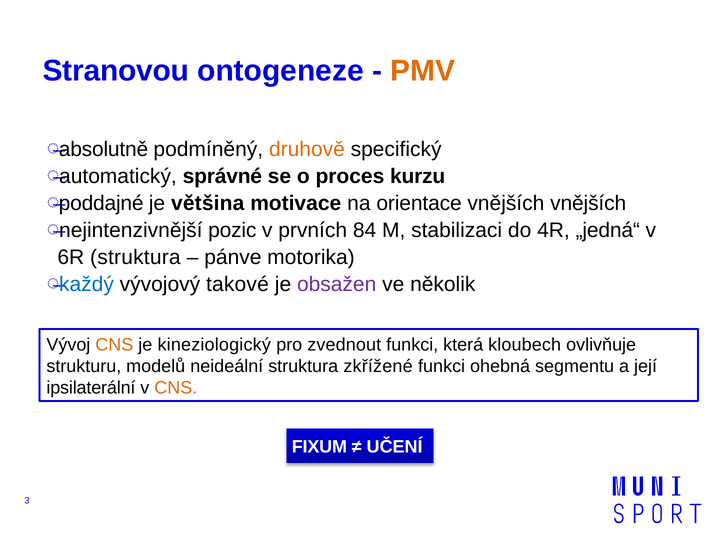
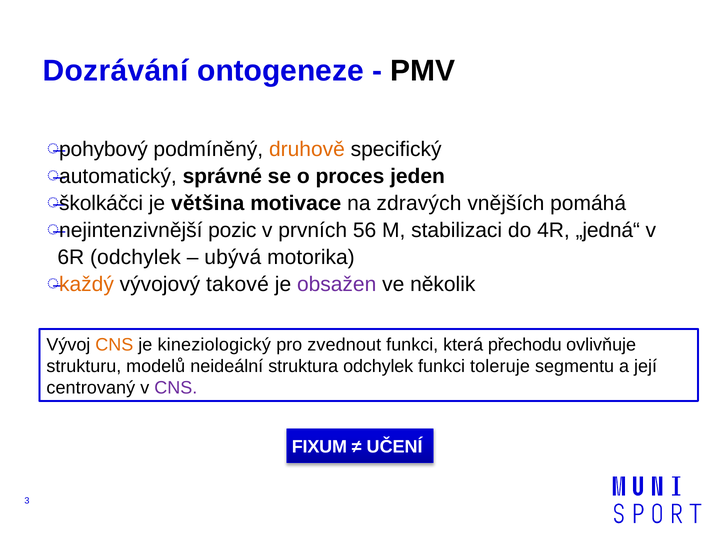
Stranovou: Stranovou -> Dozrávání
PMV colour: orange -> black
absolutně: absolutně -> pohybový
kurzu: kurzu -> jeden
poddajné: poddajné -> školkáčci
orientace: orientace -> zdravých
vnějších vnějších: vnějších -> pomáhá
84: 84 -> 56
6R struktura: struktura -> odchylek
pánve: pánve -> ubývá
každý colour: blue -> orange
kloubech: kloubech -> přechodu
struktura zkřížené: zkřížené -> odchylek
ohebná: ohebná -> toleruje
ipsilaterální: ipsilaterální -> centrovaný
CNS at (176, 388) colour: orange -> purple
